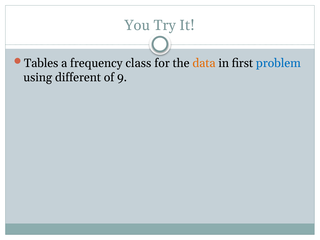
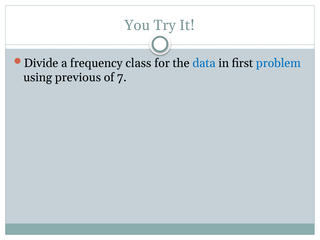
Tables: Tables -> Divide
data colour: orange -> blue
different: different -> previous
9: 9 -> 7
